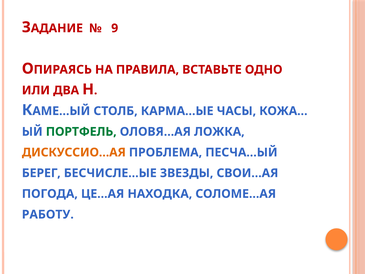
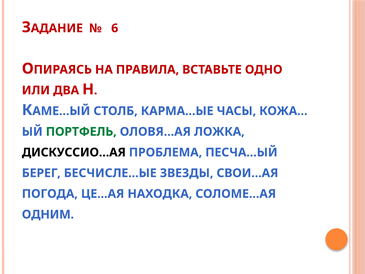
9: 9 -> 6
ДИСКУССИО…АЯ colour: orange -> black
РАБОТУ: РАБОТУ -> ОДНИМ
